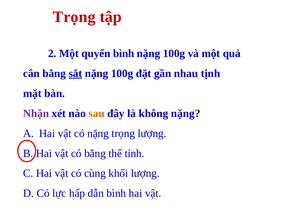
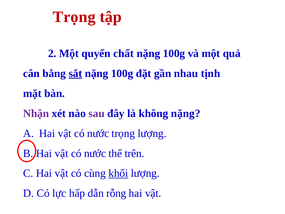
quyển bình: bình -> chất
sau colour: orange -> purple
nặng at (98, 133): nặng -> nước
bằng at (95, 153): bằng -> nước
tính: tính -> trên
khối underline: none -> present
dẫn bình: bình -> rỗng
